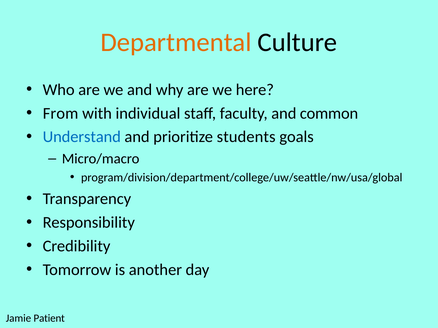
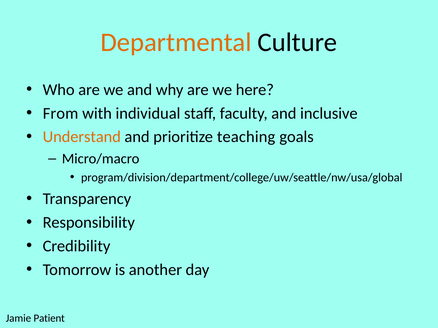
common: common -> inclusive
Understand colour: blue -> orange
students: students -> teaching
